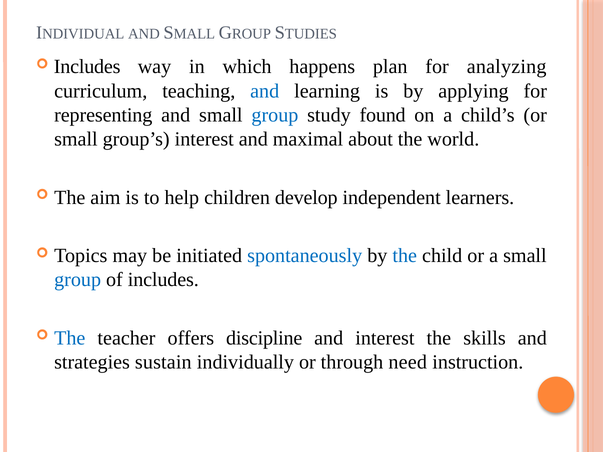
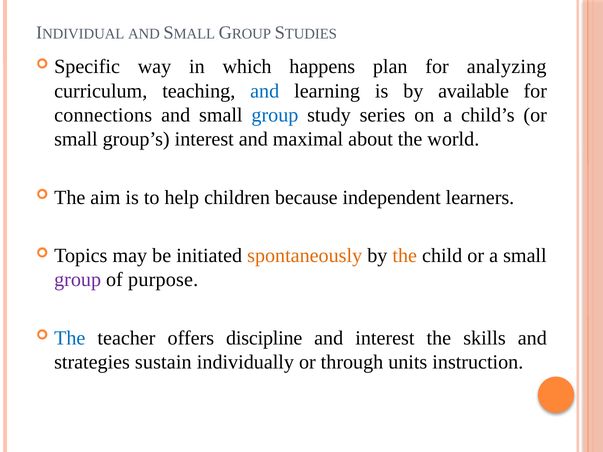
Includes at (87, 67): Includes -> Specific
applying: applying -> available
representing: representing -> connections
found: found -> series
develop: develop -> because
spontaneously colour: blue -> orange
the at (405, 256) colour: blue -> orange
group at (78, 280) colour: blue -> purple
of includes: includes -> purpose
need: need -> units
